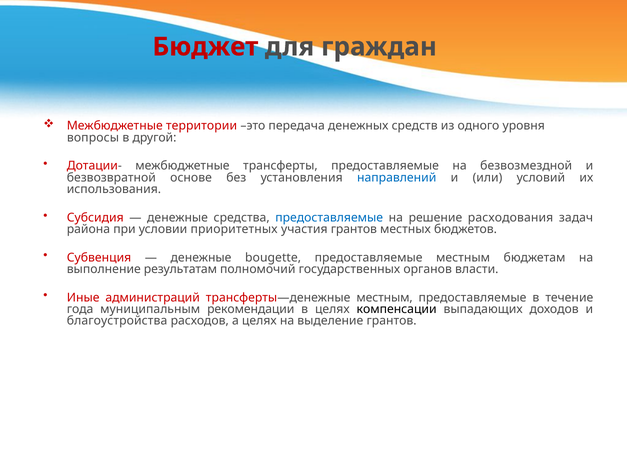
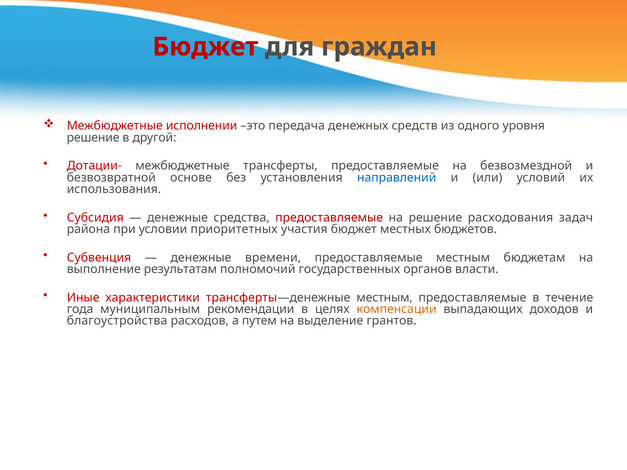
территории: территории -> исполнении
вопросы at (93, 138): вопросы -> решение
предоставляемые at (329, 218) colour: blue -> red
участия грантов: грантов -> бюджет
bougette: bougette -> времени
администраций: администраций -> характеристики
компенсации colour: black -> orange
а целях: целях -> путем
